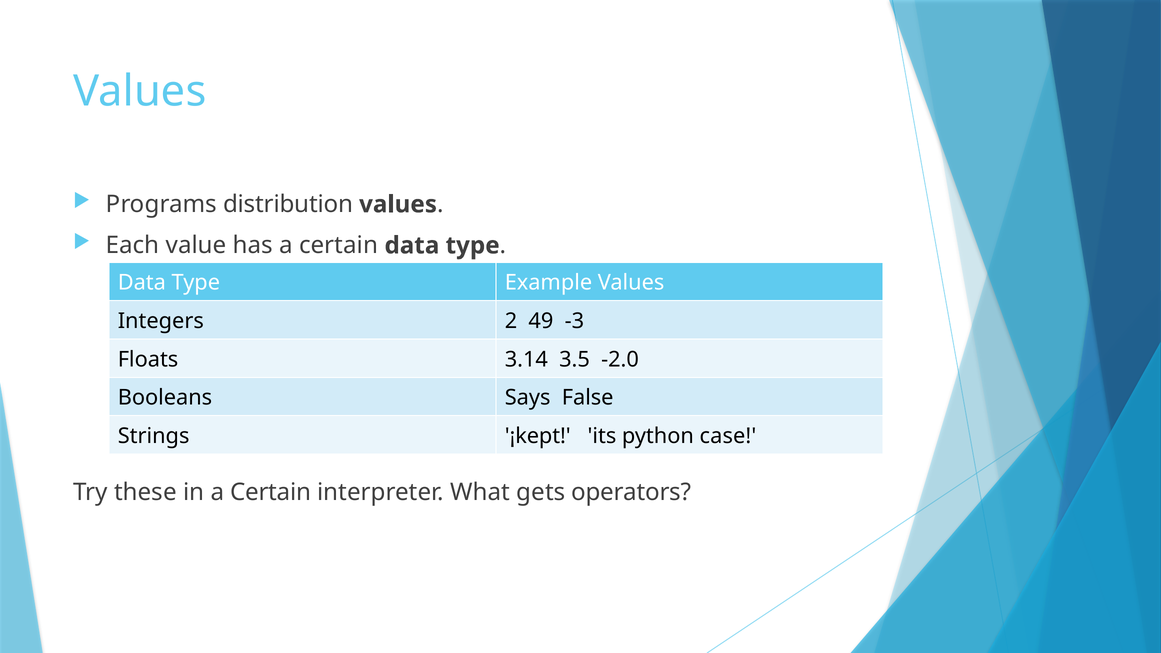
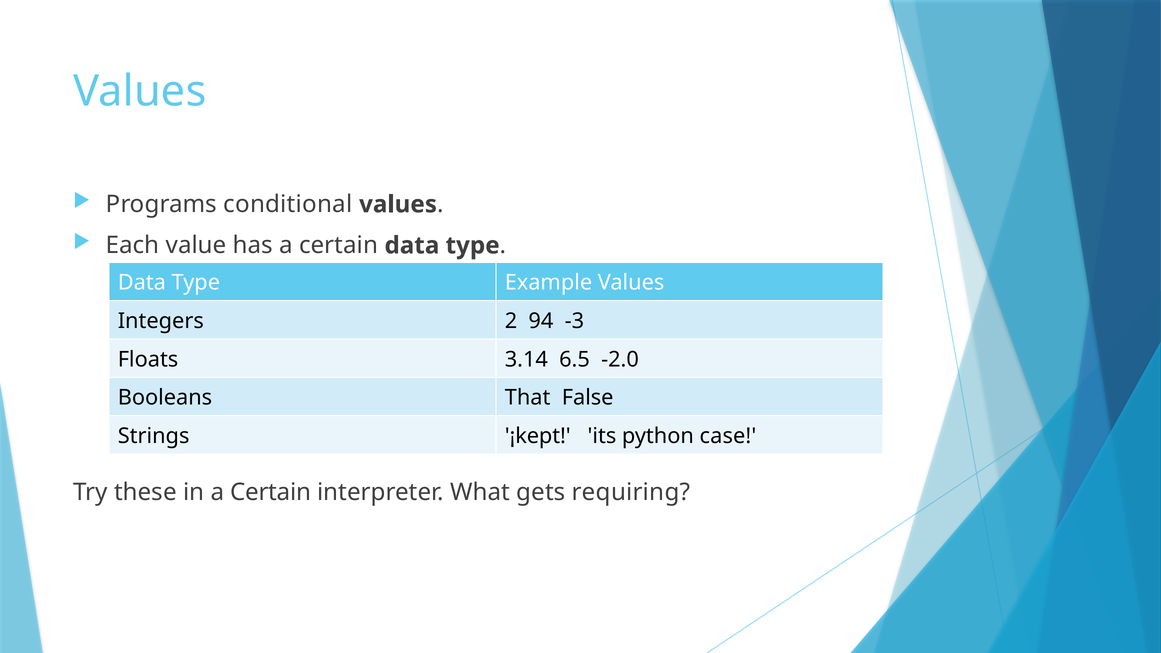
distribution: distribution -> conditional
49: 49 -> 94
3.5: 3.5 -> 6.5
Says: Says -> That
operators: operators -> requiring
